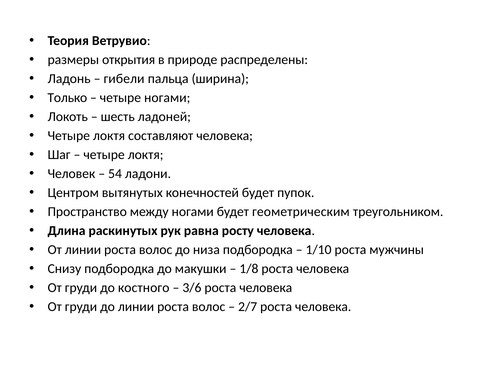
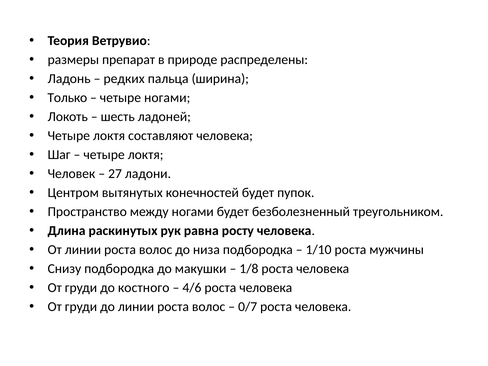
открытия: открытия -> препарат
гибели: гибели -> редких
54: 54 -> 27
геометрическим: геометрическим -> безболезненный
3/6: 3/6 -> 4/6
2/7: 2/7 -> 0/7
